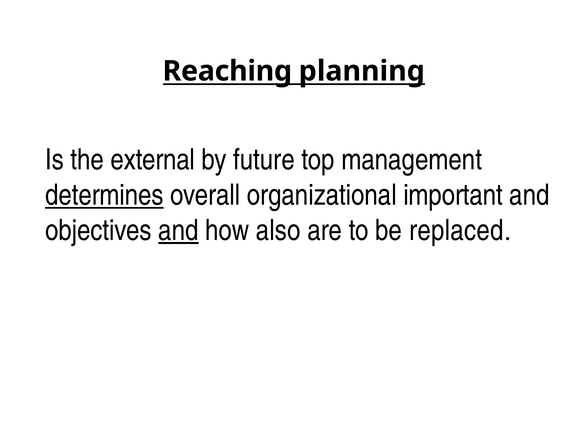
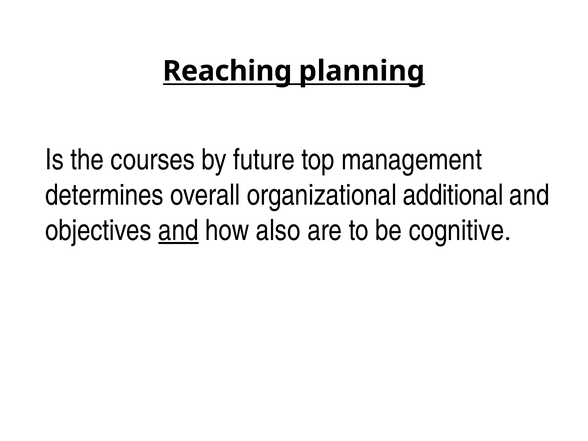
external: external -> courses
determines underline: present -> none
important: important -> additional
replaced: replaced -> cognitive
